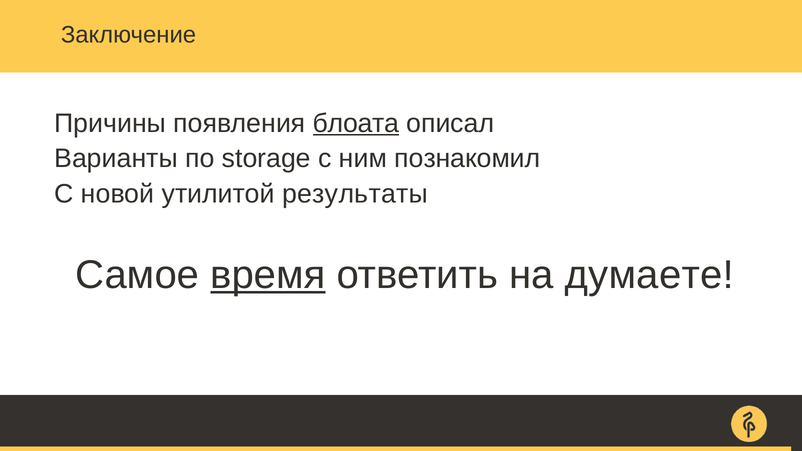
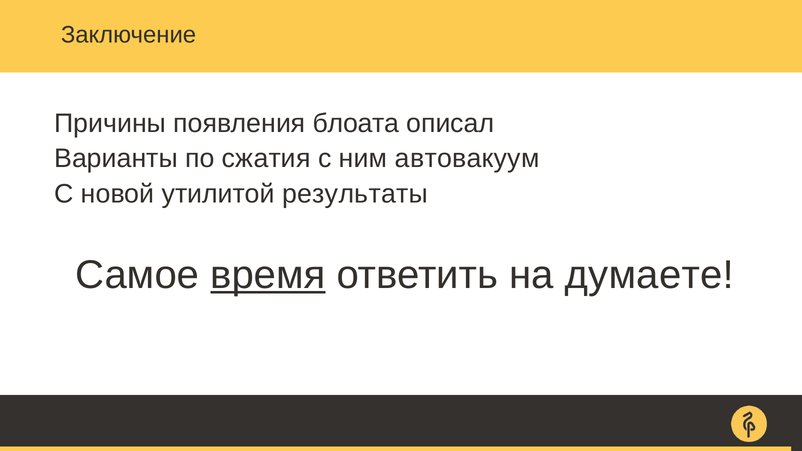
блоата underline: present -> none
storage: storage -> сжатия
познакомил: познакомил -> автовакуум
